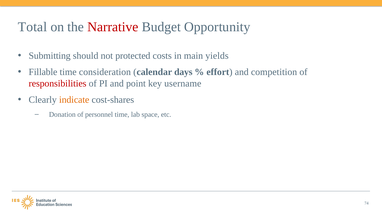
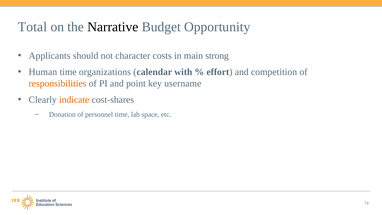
Narrative colour: red -> black
Submitting: Submitting -> Applicants
protected: protected -> character
yields: yields -> strong
Fillable: Fillable -> Human
consideration: consideration -> organizations
days: days -> with
responsibilities colour: red -> orange
